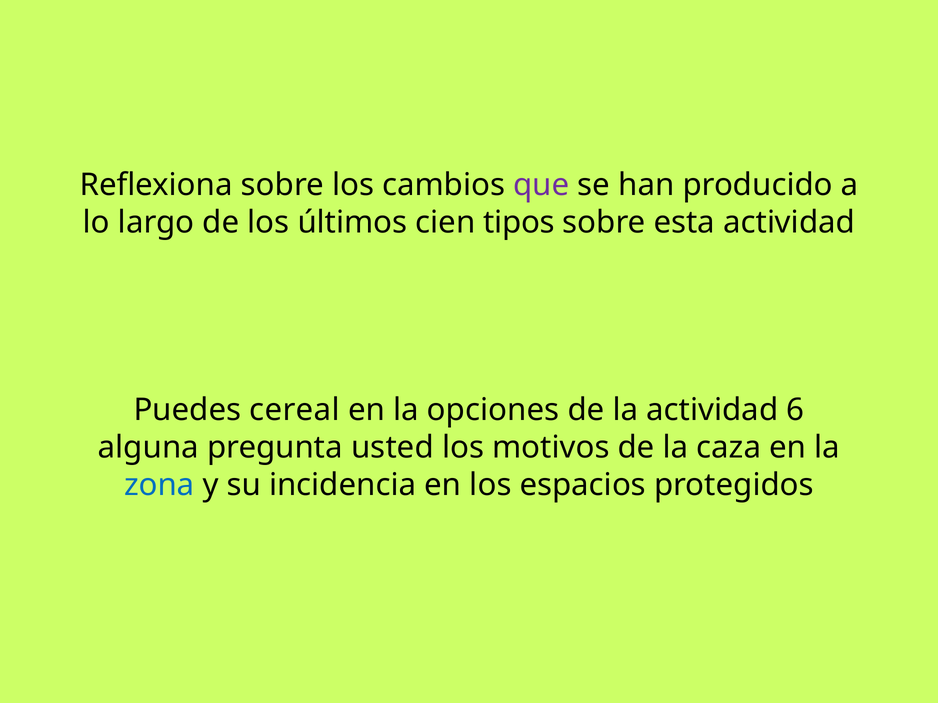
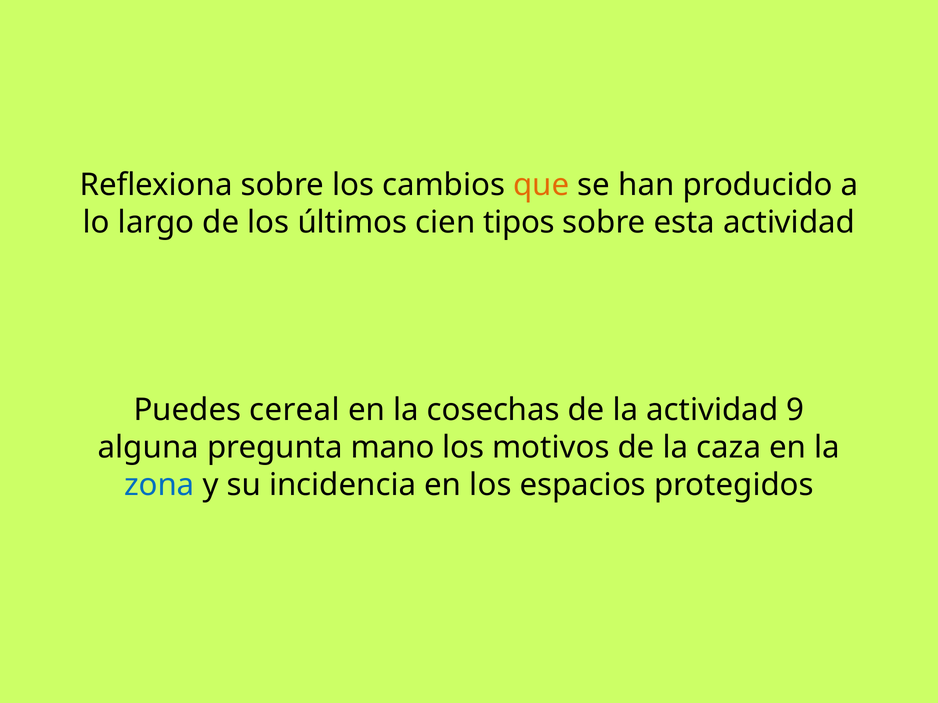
que colour: purple -> orange
opciones: opciones -> cosechas
6: 6 -> 9
usted: usted -> mano
